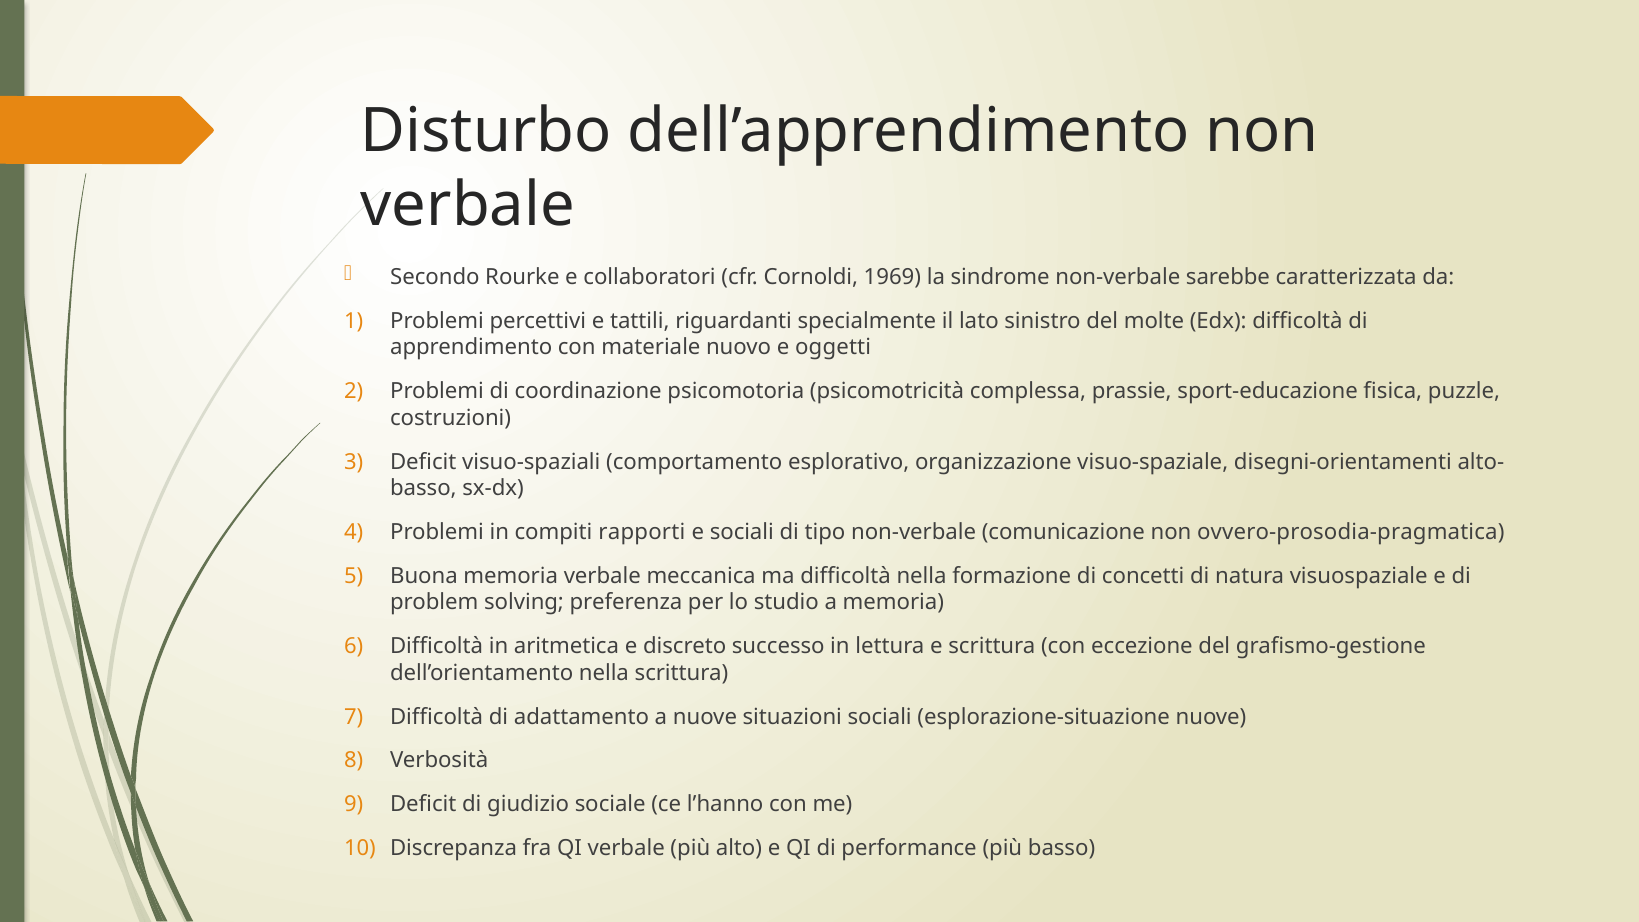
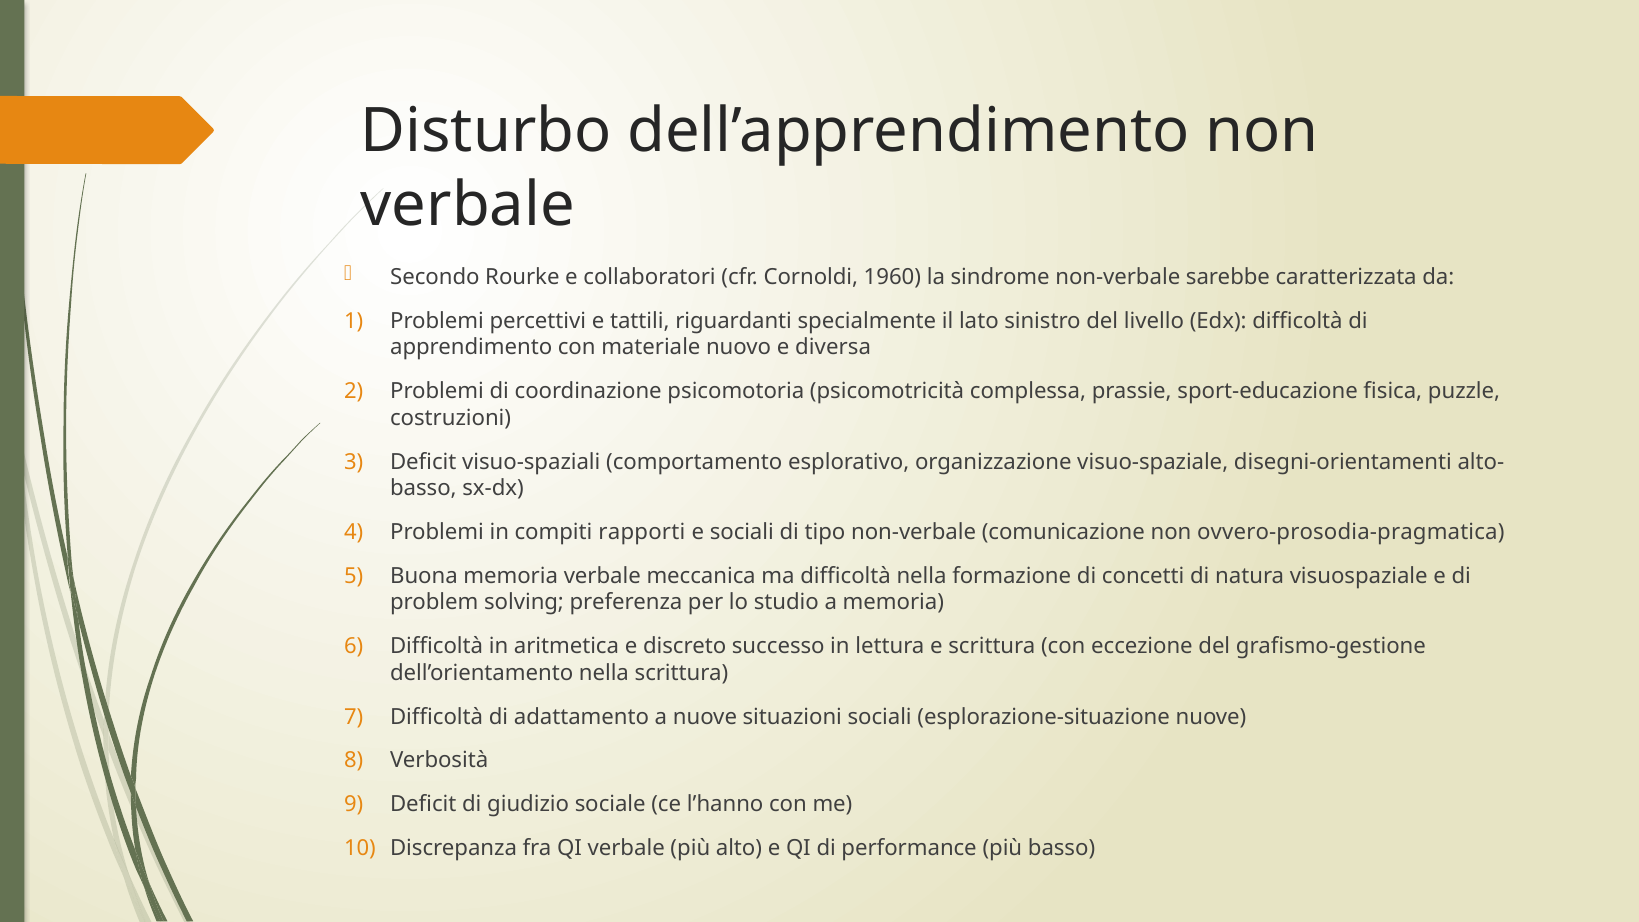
1969: 1969 -> 1960
molte: molte -> livello
oggetti: oggetti -> diversa
